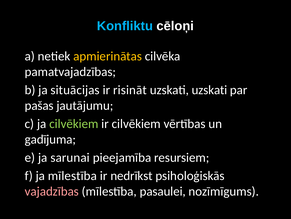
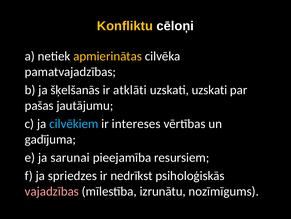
Konfliktu colour: light blue -> yellow
situācijas: situācijas -> šķelšanās
risināt: risināt -> atklāti
cilvēkiem at (74, 123) colour: light green -> light blue
ir cilvēkiem: cilvēkiem -> intereses
ja mīlestība: mīlestība -> spriedzes
pasaulei: pasaulei -> izrunātu
